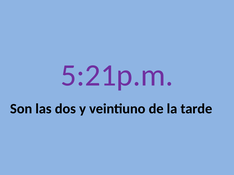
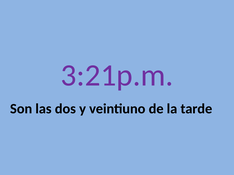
5:21p.m: 5:21p.m -> 3:21p.m
